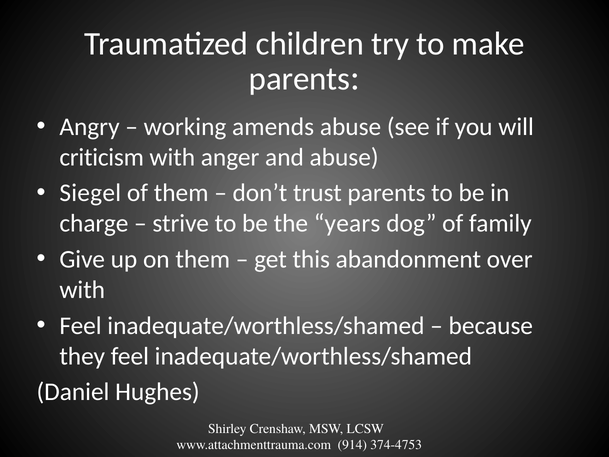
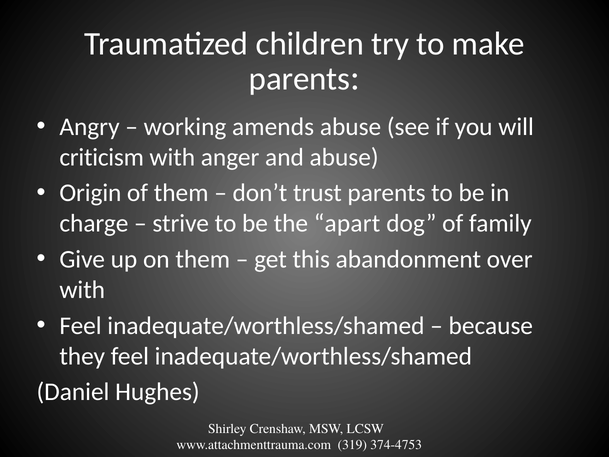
Siegel: Siegel -> Origin
years: years -> apart
914: 914 -> 319
